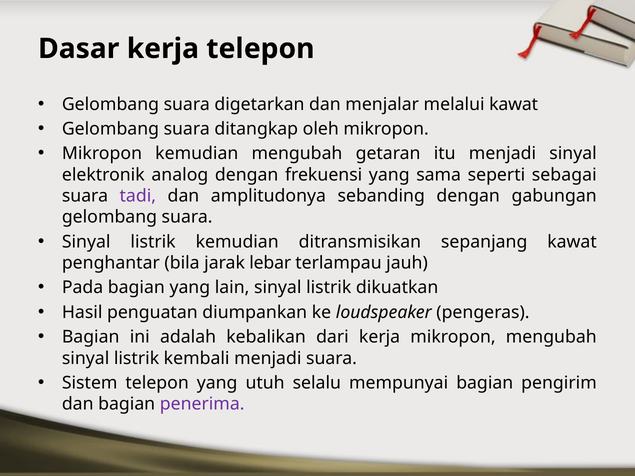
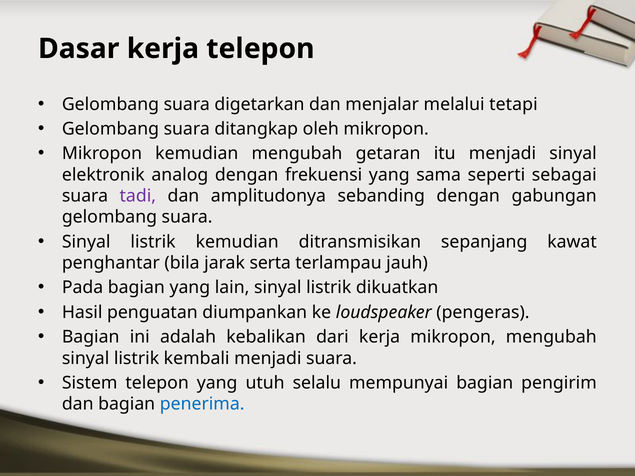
melalui kawat: kawat -> tetapi
lebar: lebar -> serta
penerima colour: purple -> blue
